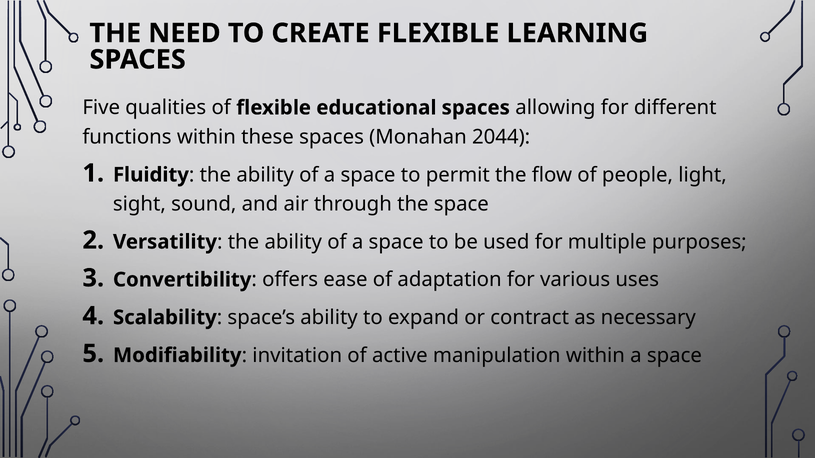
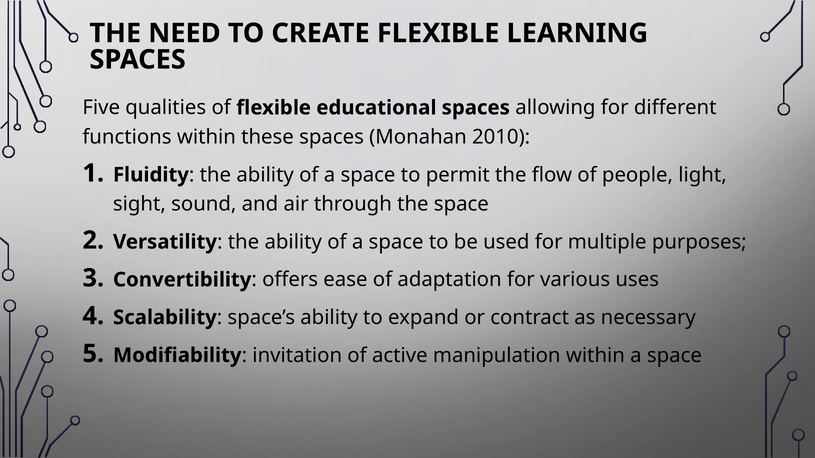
2044: 2044 -> 2010
